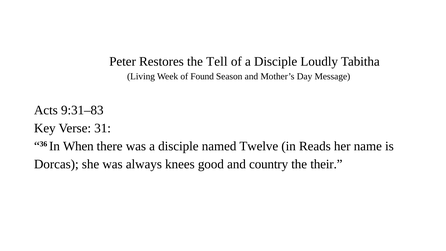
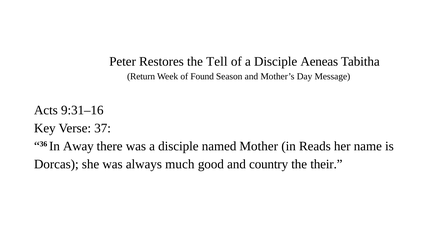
Loudly: Loudly -> Aeneas
Living: Living -> Return
9:31–83: 9:31–83 -> 9:31–16
31: 31 -> 37
When: When -> Away
Twelve: Twelve -> Mother
knees: knees -> much
